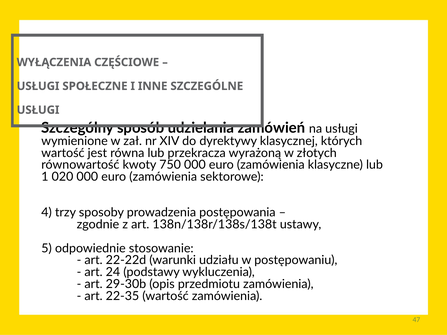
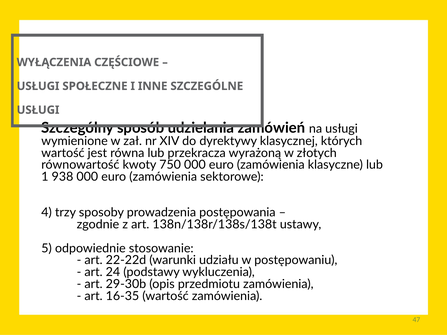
020: 020 -> 938
22-35: 22-35 -> 16-35
